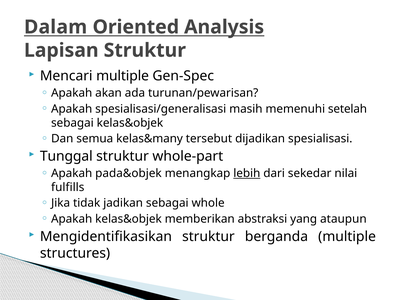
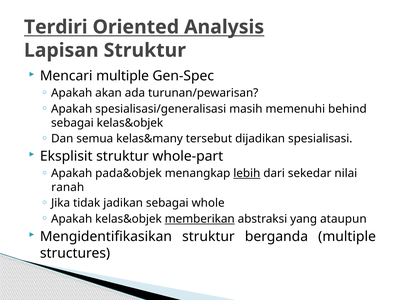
Dalam: Dalam -> Terdiri
setelah: setelah -> behind
Tunggal: Tunggal -> Eksplisit
fulfills: fulfills -> ranah
memberikan underline: none -> present
